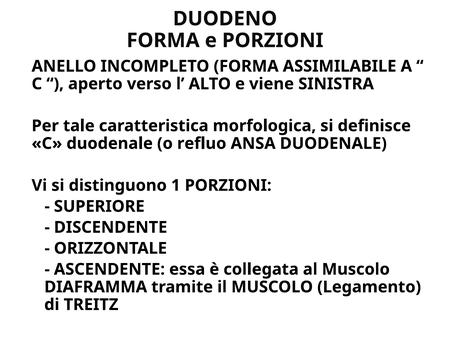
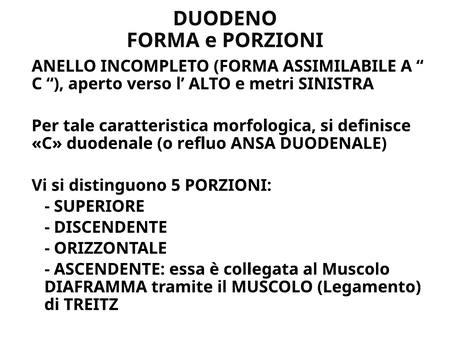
viene: viene -> metri
1: 1 -> 5
